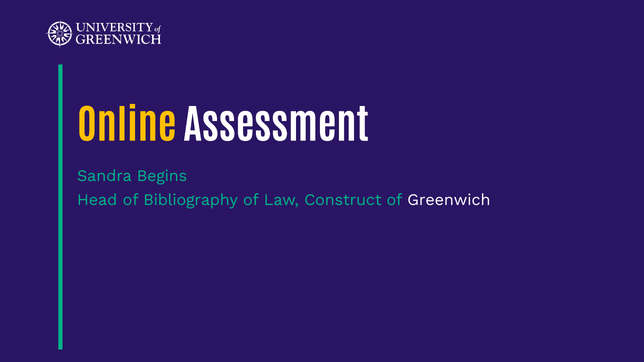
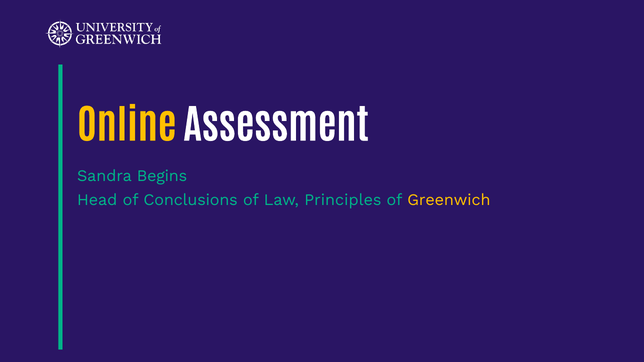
Bibliography: Bibliography -> Conclusions
Construct: Construct -> Principles
Greenwich colour: white -> yellow
